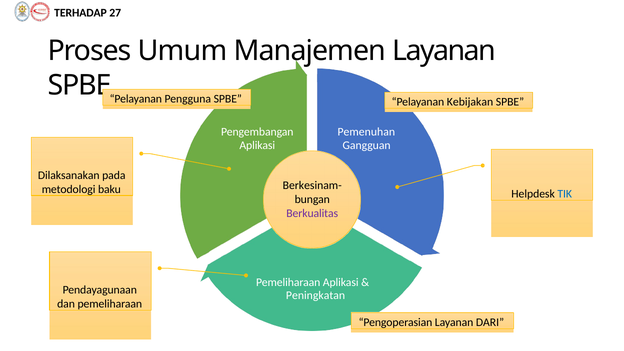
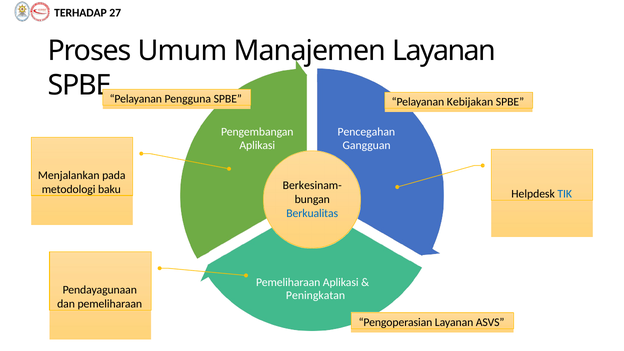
Pemenuhan: Pemenuhan -> Pencegahan
Dilaksanakan: Dilaksanakan -> Menjalankan
Berkualitas colour: purple -> blue
DARI: DARI -> ASVS
